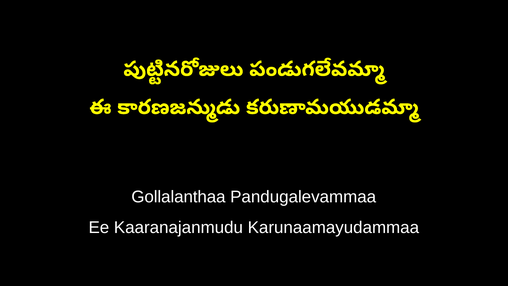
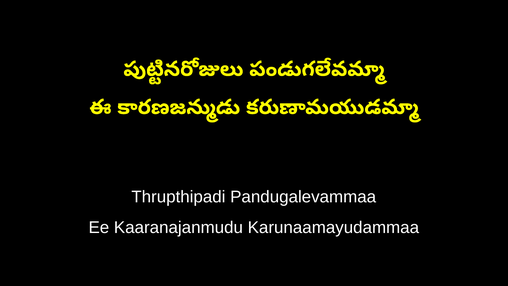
Gollalanthaa: Gollalanthaa -> Thrupthipadi
